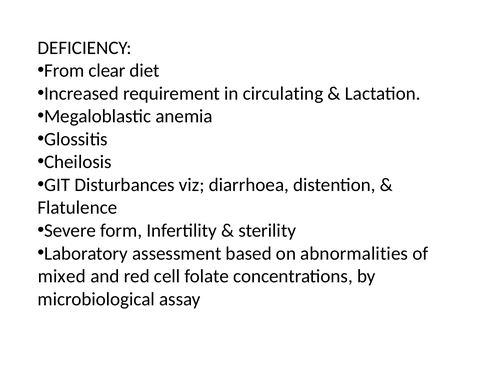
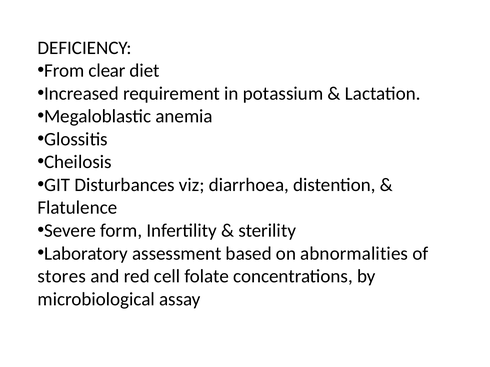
circulating: circulating -> potassium
mixed: mixed -> stores
